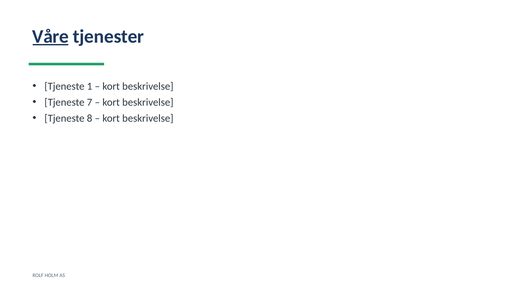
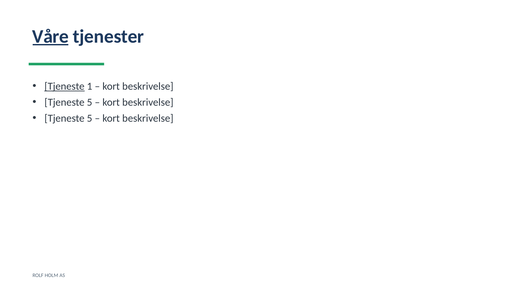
Tjeneste at (65, 87) underline: none -> present
7 at (90, 103): 7 -> 5
8 at (90, 119): 8 -> 5
